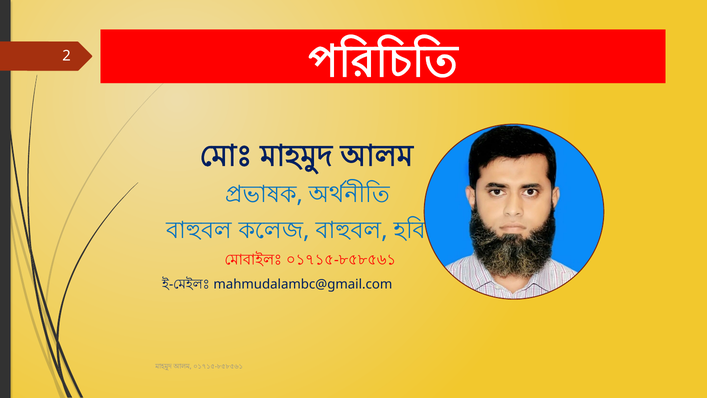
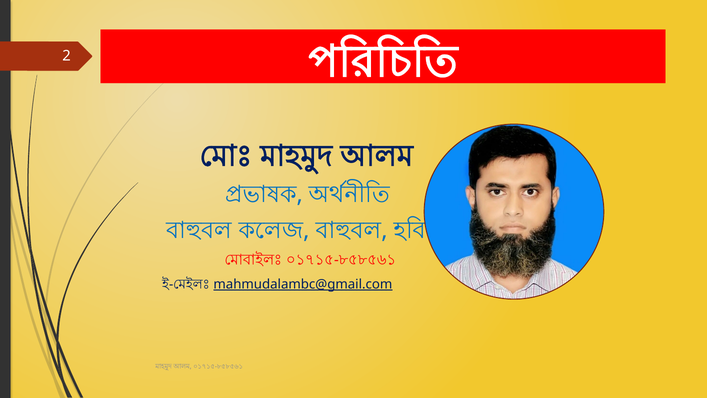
mahmudalambc@gmail.com underline: none -> present
